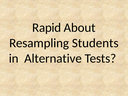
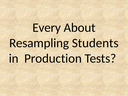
Rapid: Rapid -> Every
Alternative: Alternative -> Production
